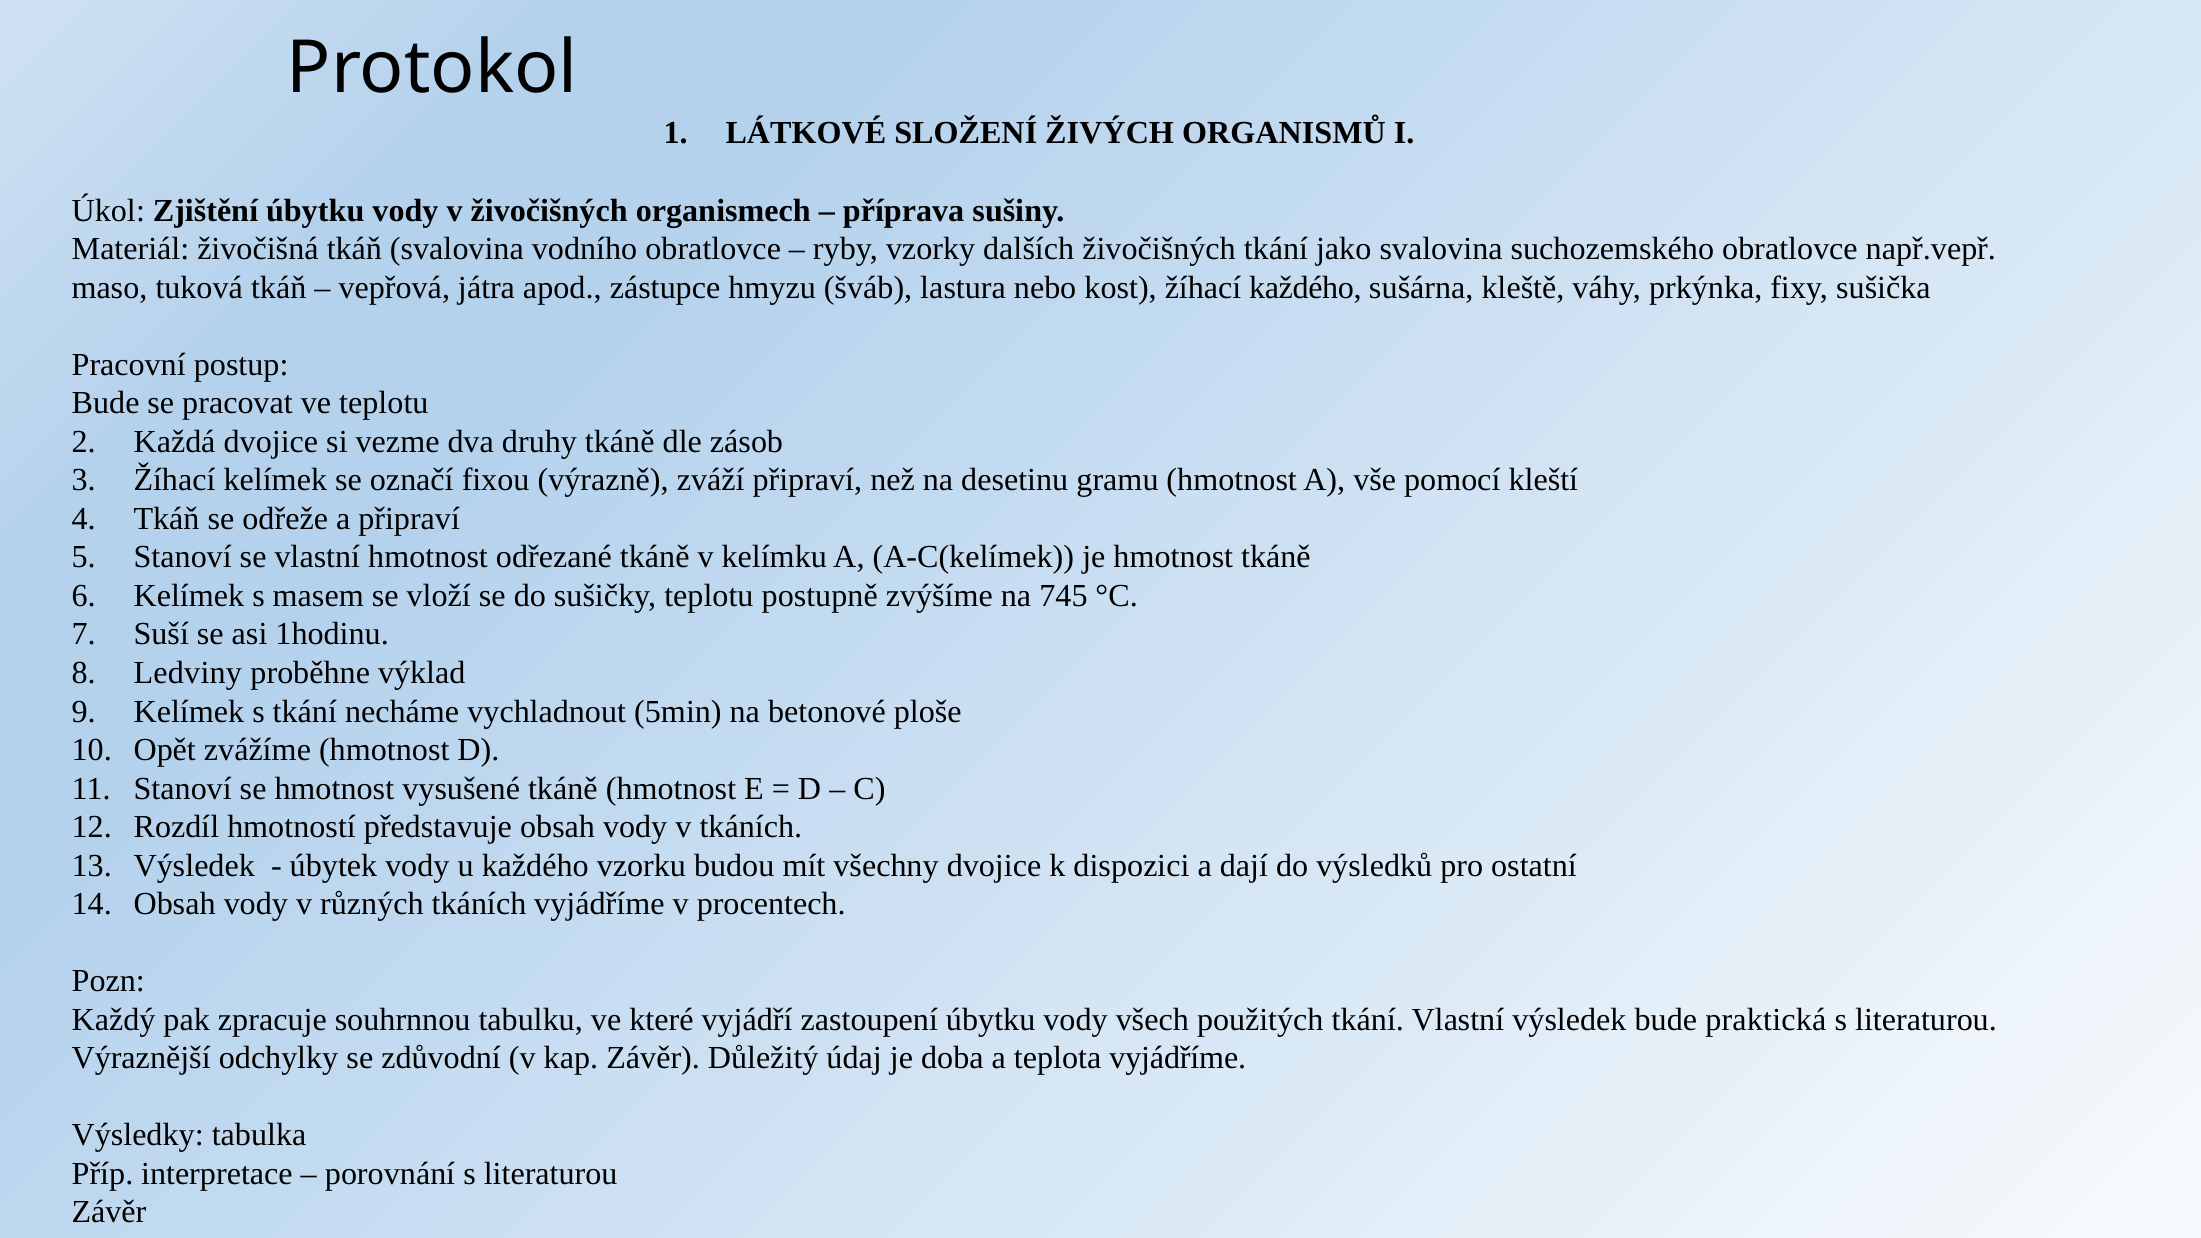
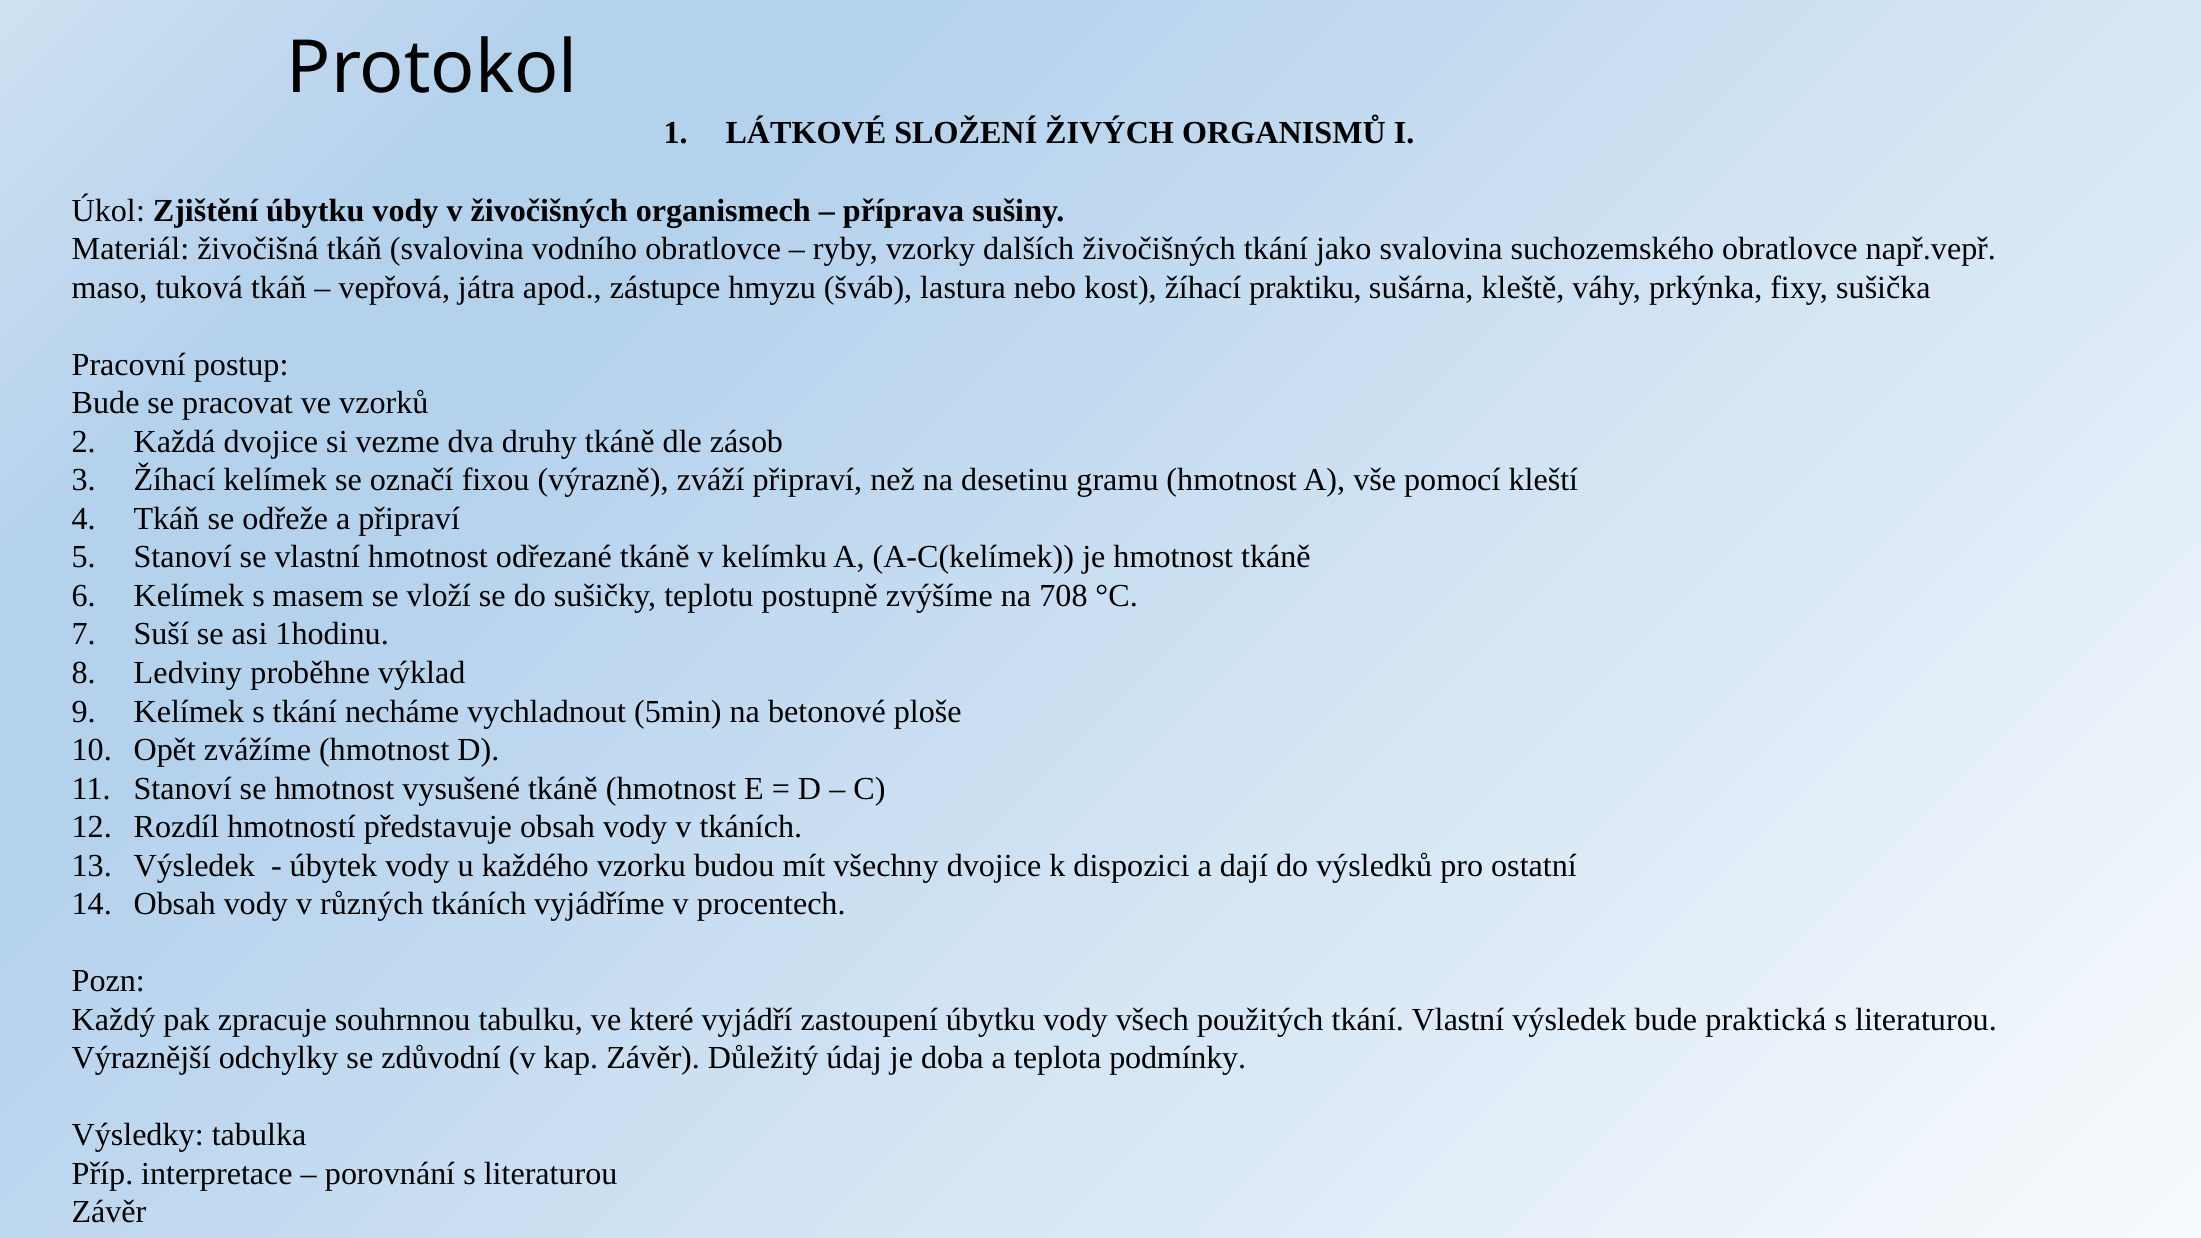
žíhací každého: každého -> praktiku
ve teplotu: teplotu -> vzorků
745: 745 -> 708
teplota vyjádříme: vyjádříme -> podmínky
